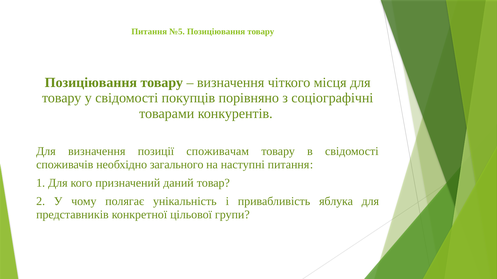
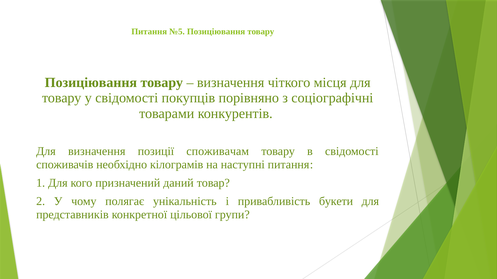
загального: загального -> кілограмів
яблука: яблука -> букети
